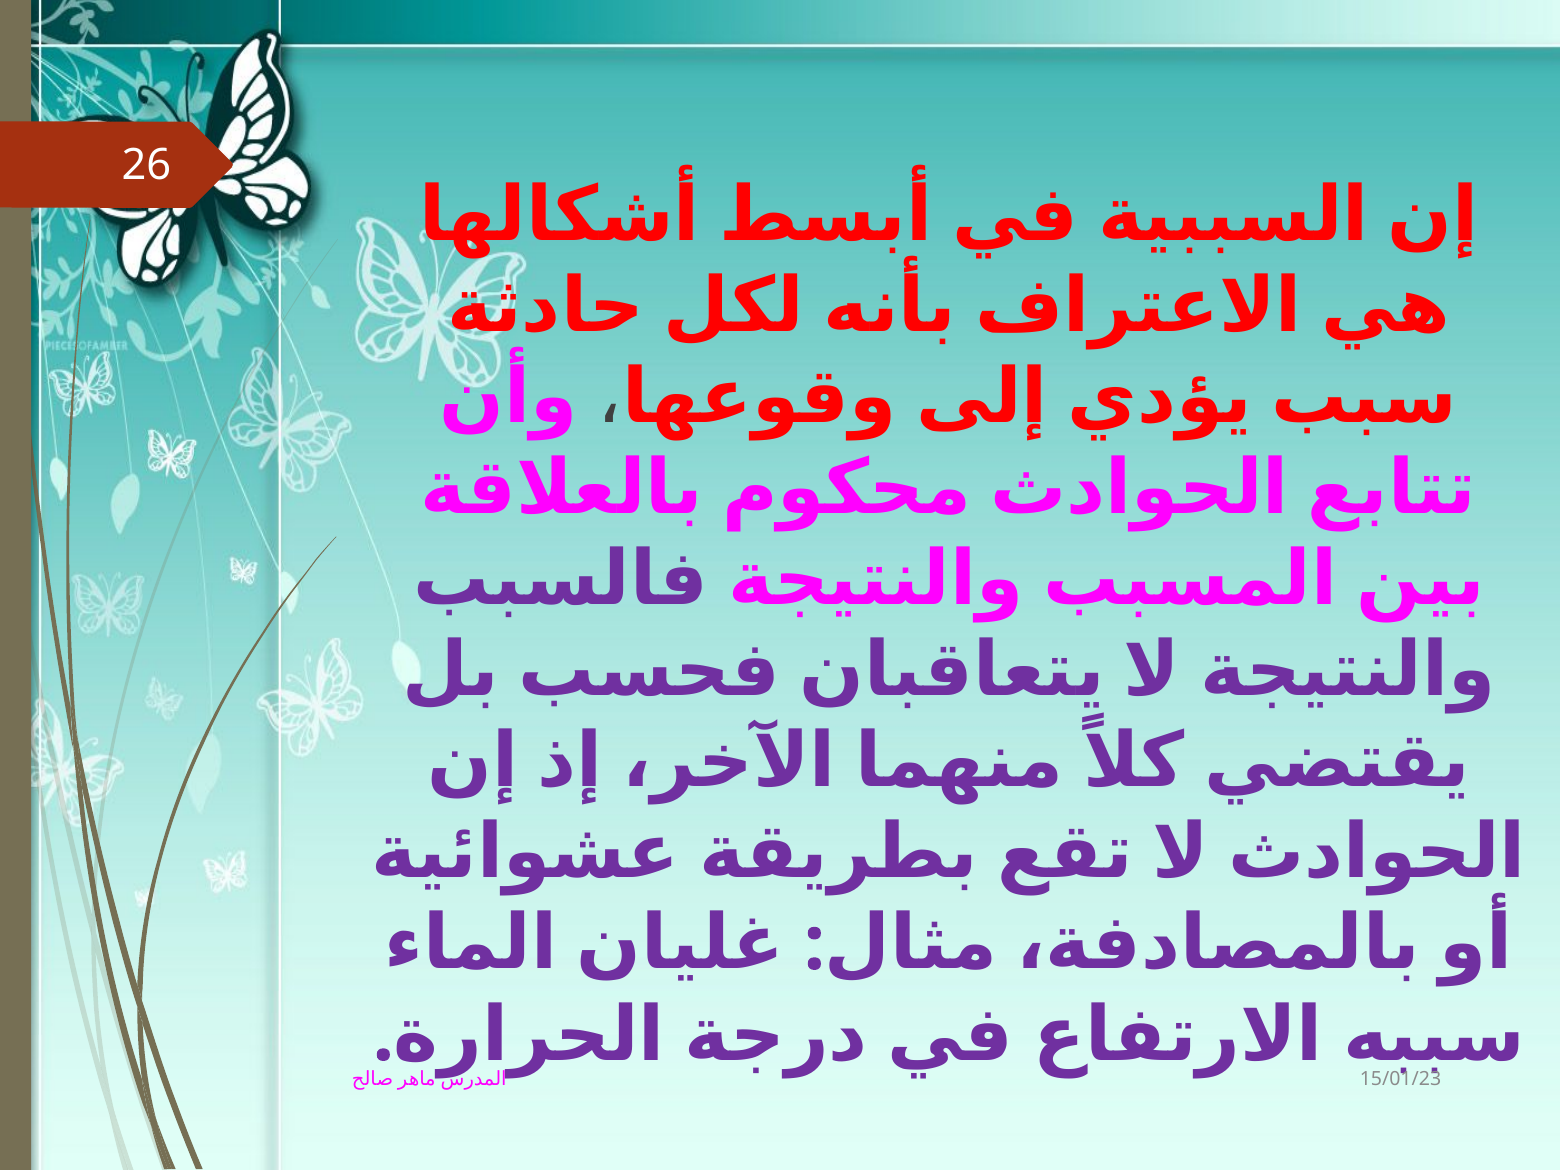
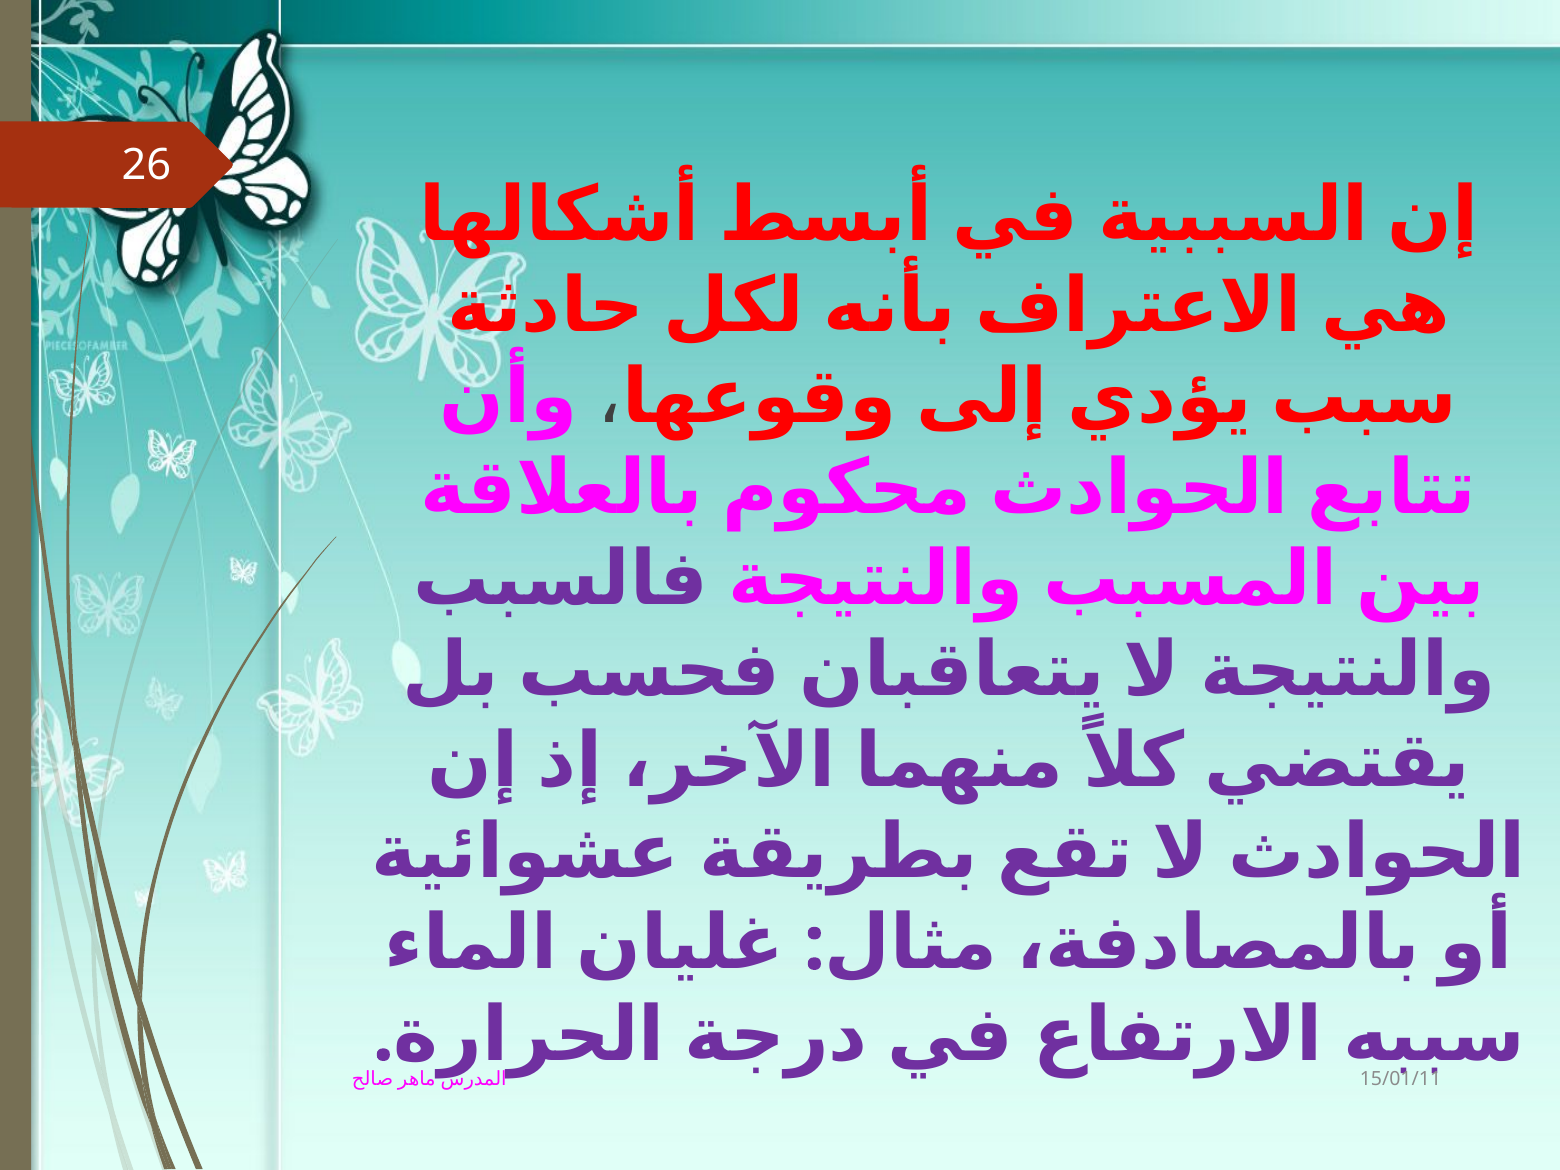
15/01/23: 15/01/23 -> 15/01/11
